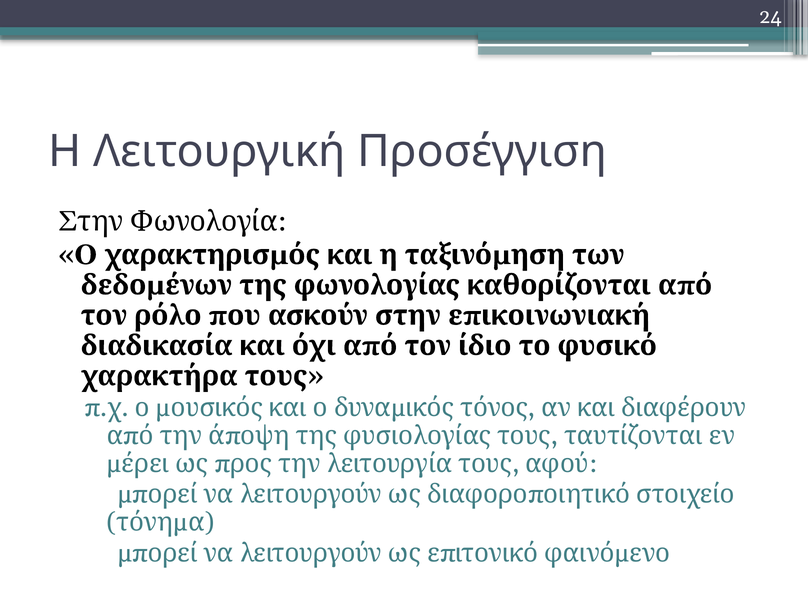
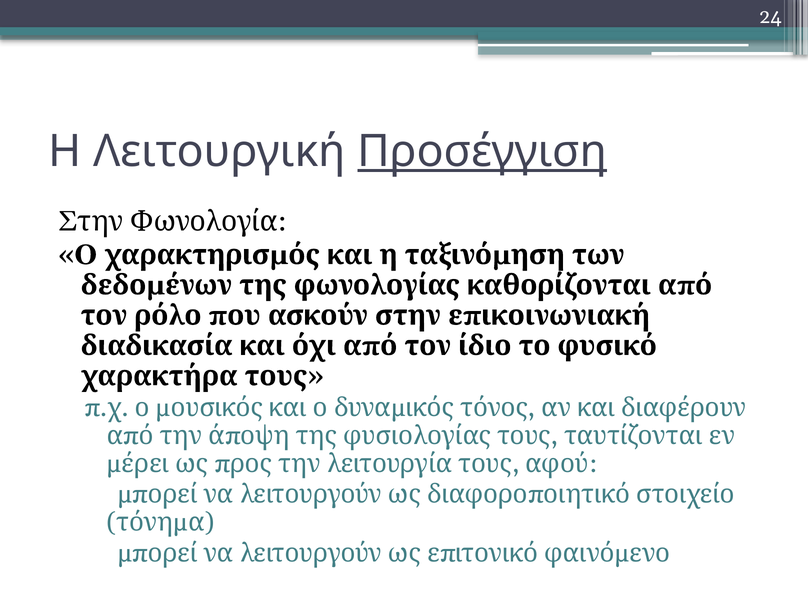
Προσέγγιση underline: none -> present
